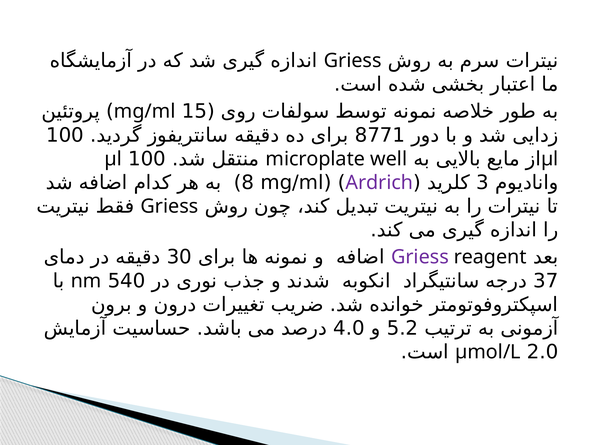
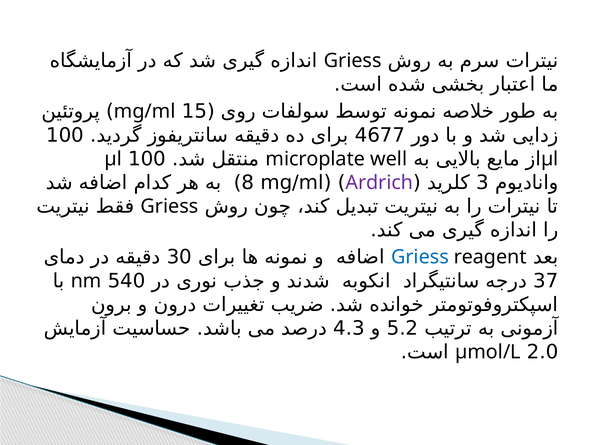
8771: 8771 -> 4677
Griess at (420, 257) colour: purple -> blue
4.0: 4.0 -> 4.3
